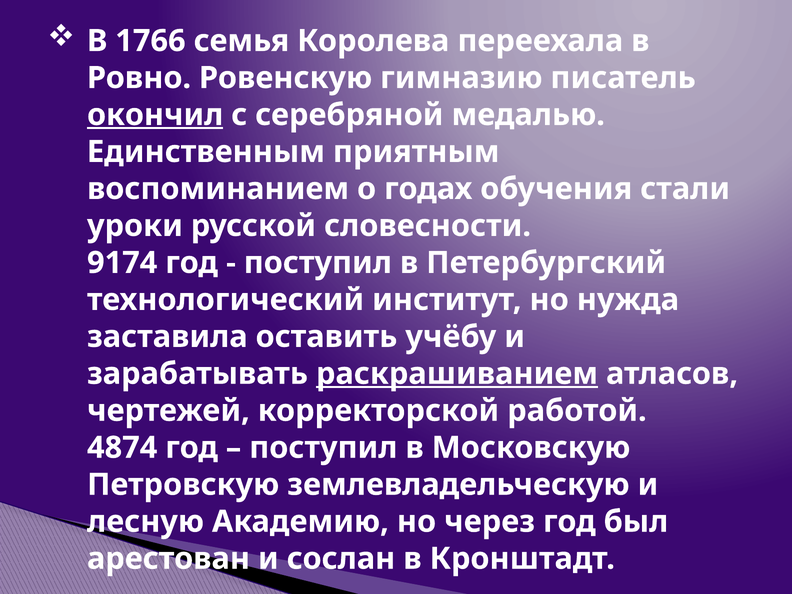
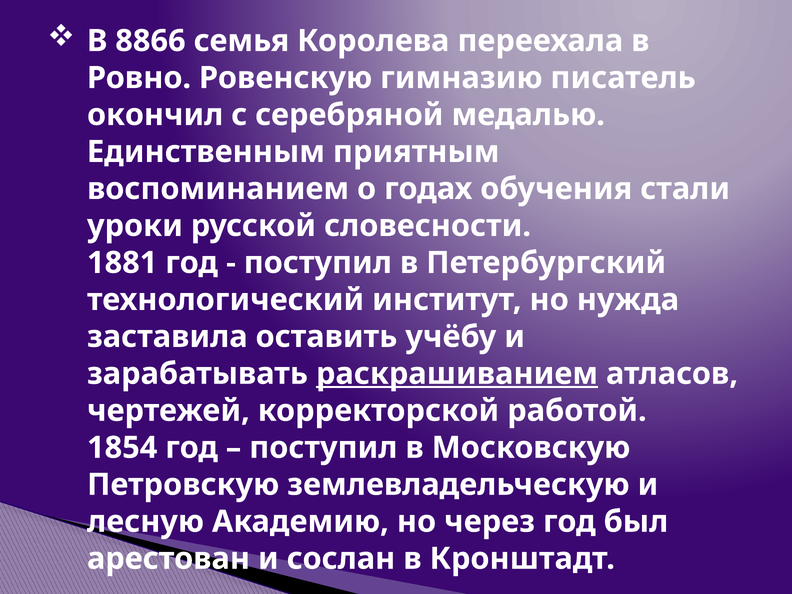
1766: 1766 -> 8866
окончил underline: present -> none
9174: 9174 -> 1881
4874: 4874 -> 1854
